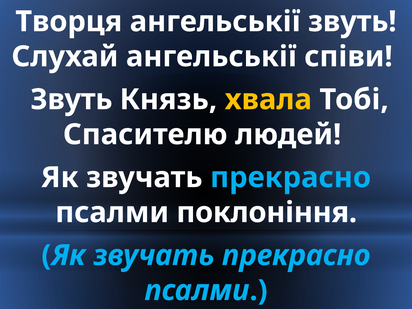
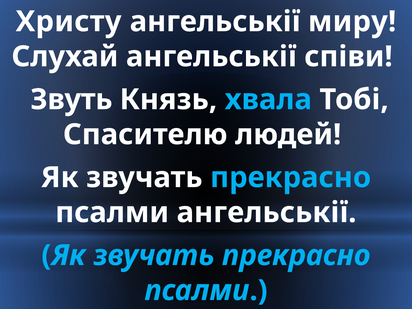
Творця: Творця -> Христу
ангельськії звуть: звуть -> миру
хвала colour: yellow -> light blue
псалми поклоніння: поклоніння -> ангельськії
